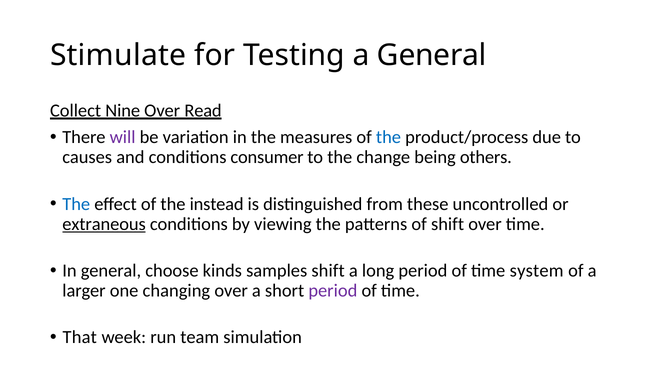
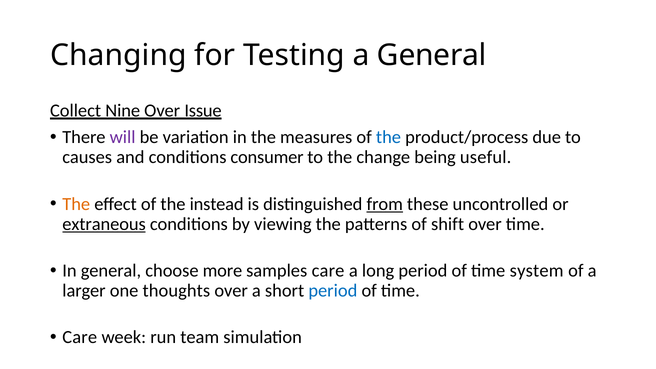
Stimulate: Stimulate -> Changing
Read: Read -> Issue
others: others -> useful
The at (76, 204) colour: blue -> orange
from underline: none -> present
kinds: kinds -> more
samples shift: shift -> care
changing: changing -> thoughts
period at (333, 291) colour: purple -> blue
That at (80, 337): That -> Care
